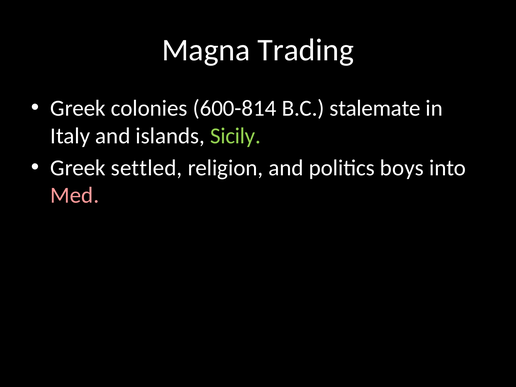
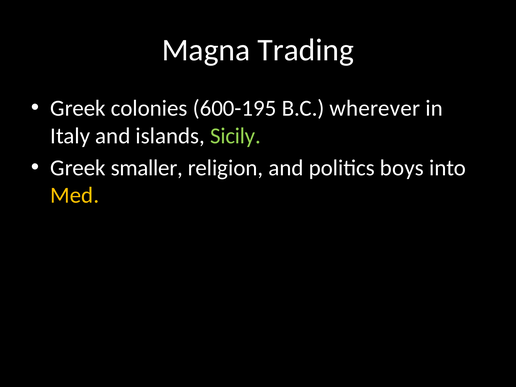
600-814: 600-814 -> 600-195
stalemate: stalemate -> wherever
settled: settled -> smaller
Med colour: pink -> yellow
